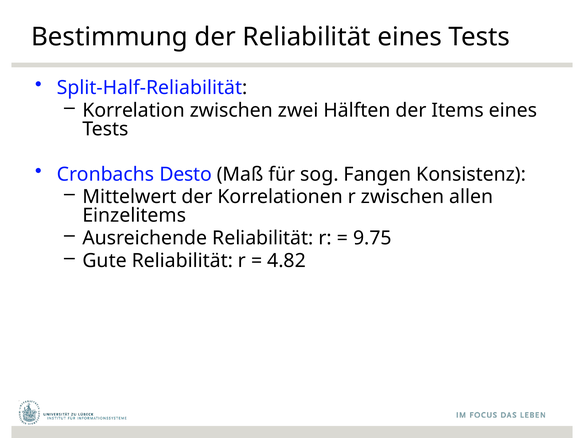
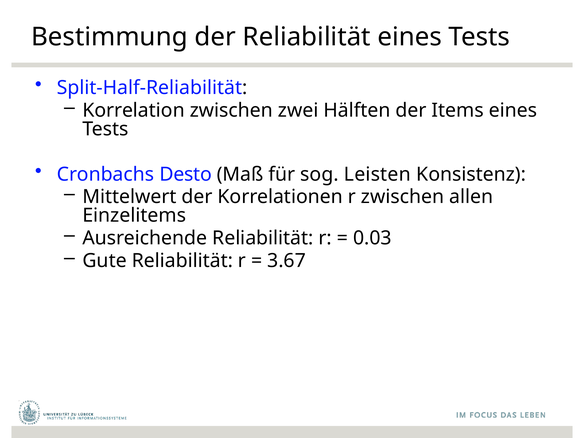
Fangen: Fangen -> Leisten
9.75: 9.75 -> 0.03
4.82: 4.82 -> 3.67
